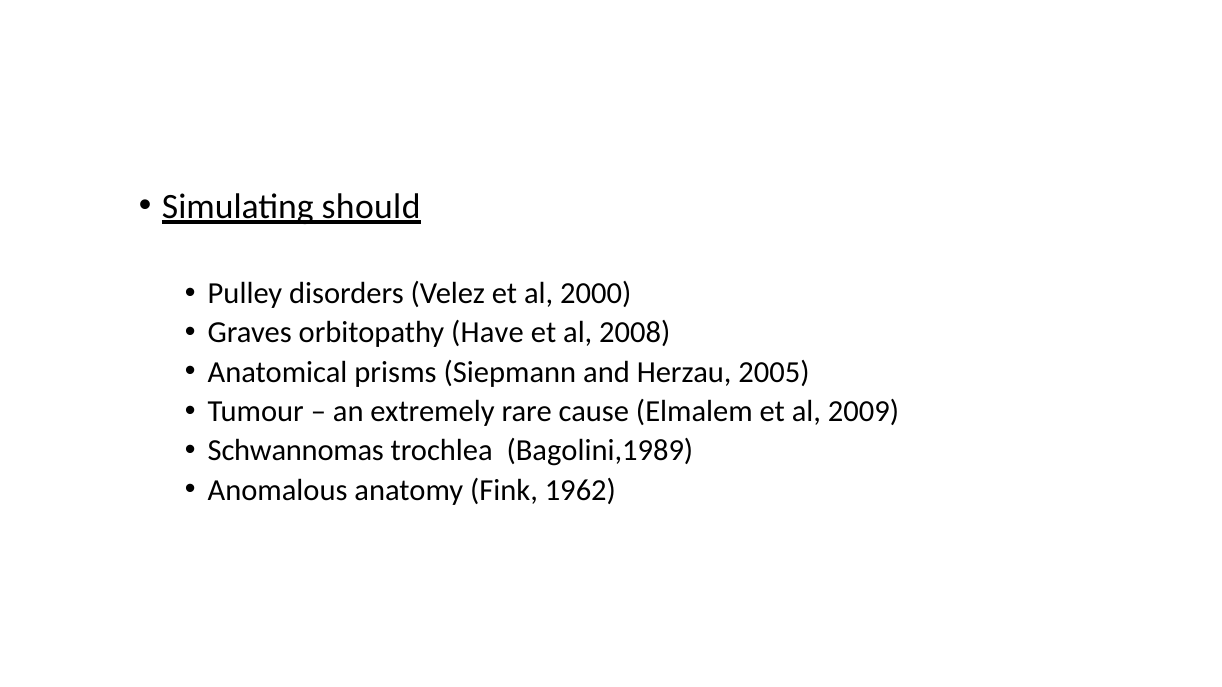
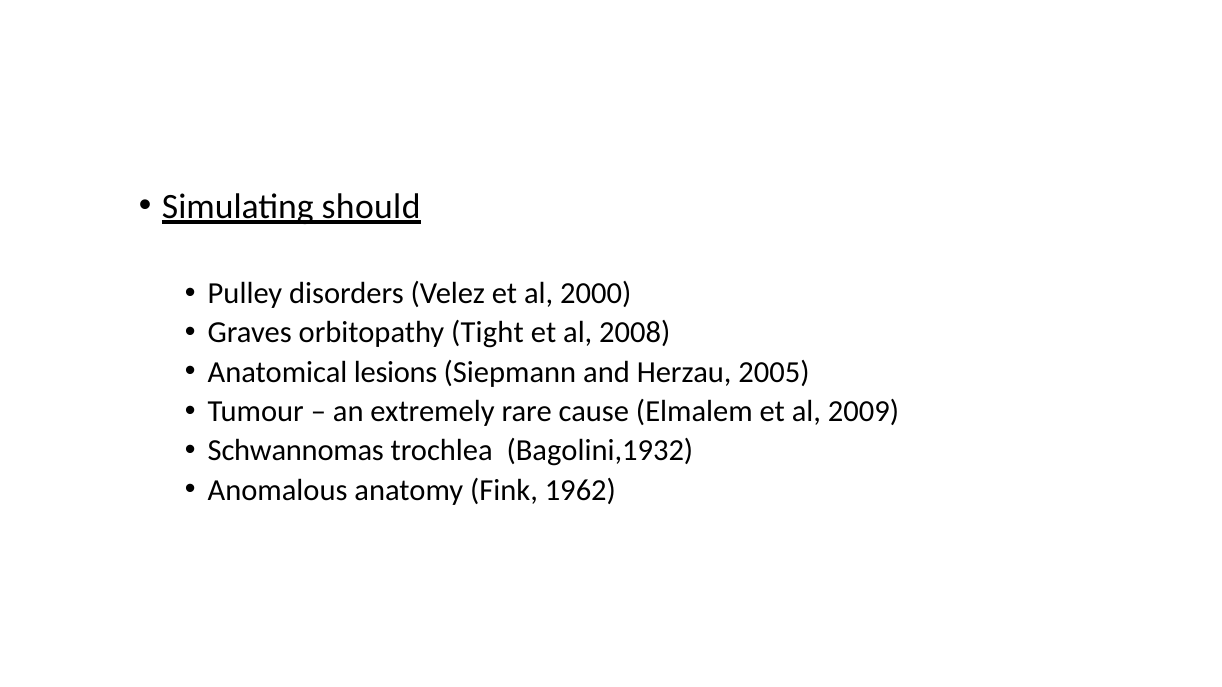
Have: Have -> Tight
prisms: prisms -> lesions
Bagolini,1989: Bagolini,1989 -> Bagolini,1932
